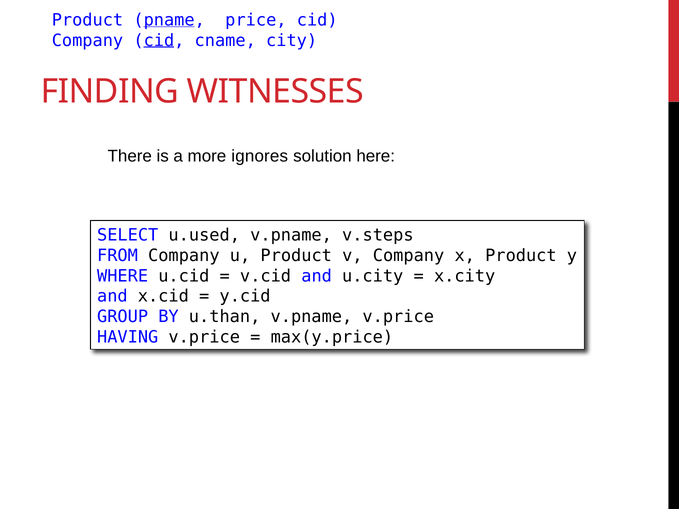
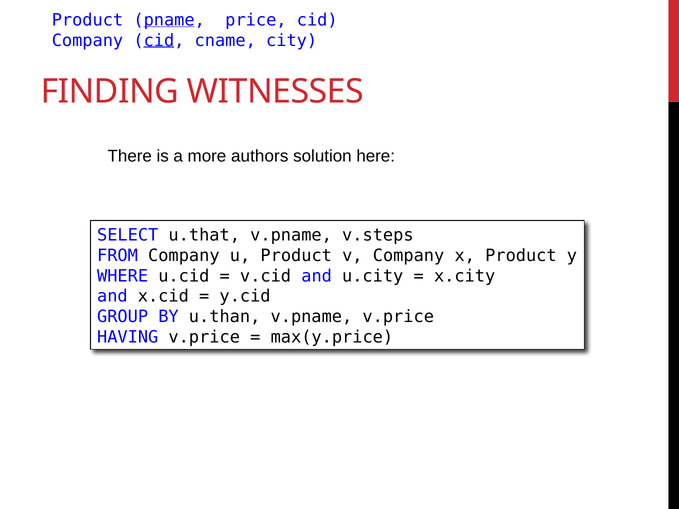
ignores: ignores -> authors
u.used: u.used -> u.that
